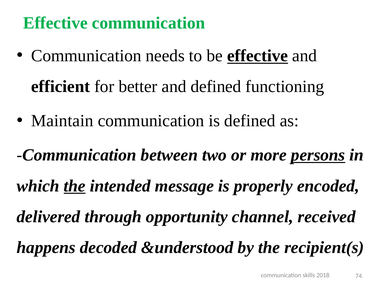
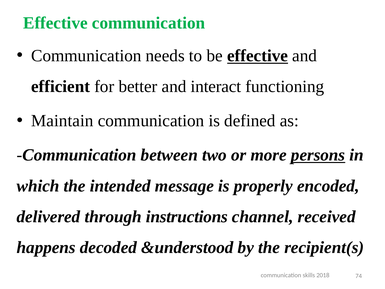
and defined: defined -> interact
the at (75, 186) underline: present -> none
opportunity: opportunity -> instructions
